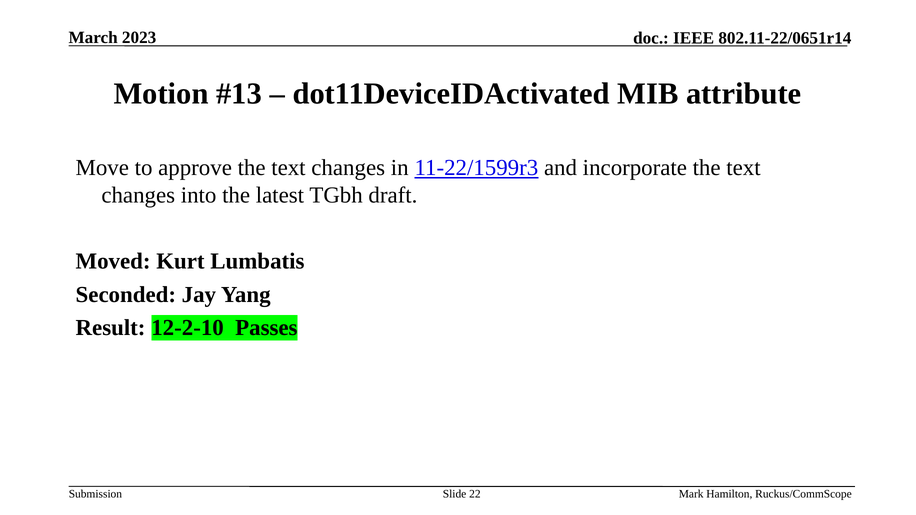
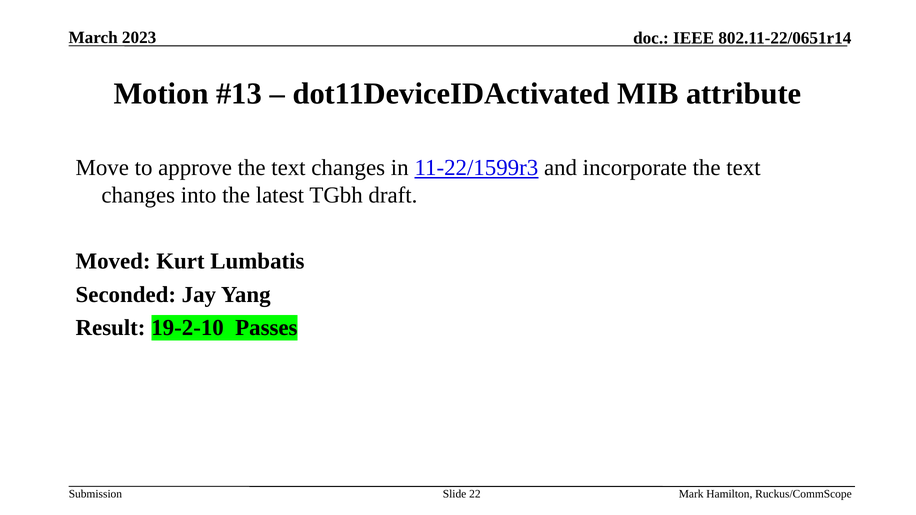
12-2-10: 12-2-10 -> 19-2-10
